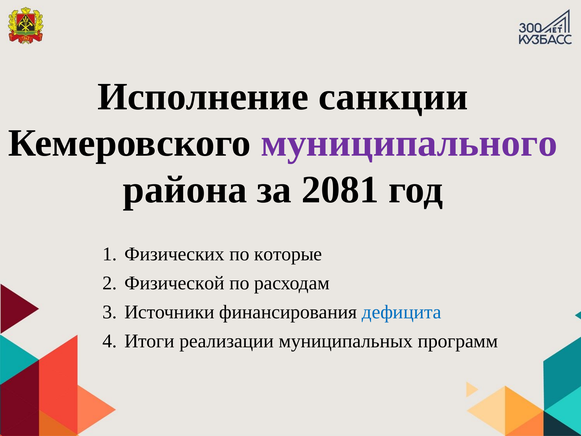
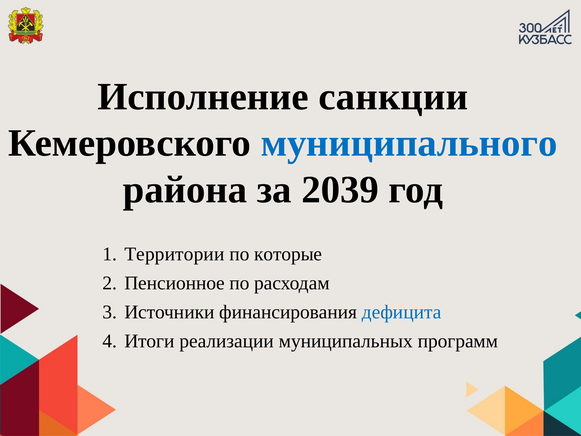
муниципального colour: purple -> blue
2081: 2081 -> 2039
Физических: Физических -> Территории
Физической: Физической -> Пенсионное
